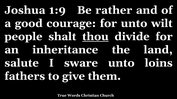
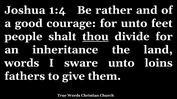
1:9: 1:9 -> 1:4
wilt: wilt -> feet
salute at (22, 63): salute -> words
